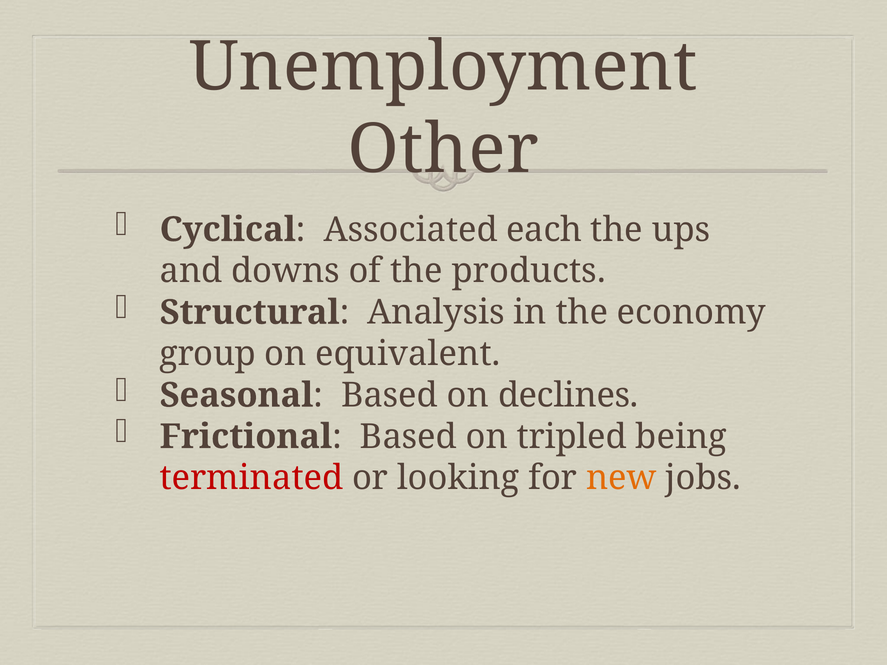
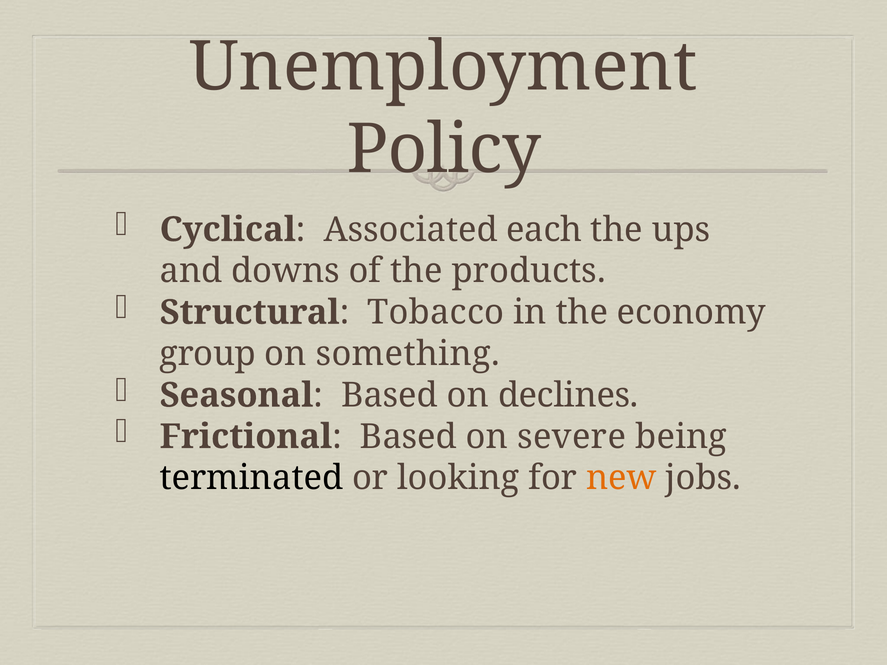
Other: Other -> Policy
Analysis: Analysis -> Tobacco
equivalent: equivalent -> something
tripled: tripled -> severe
terminated colour: red -> black
